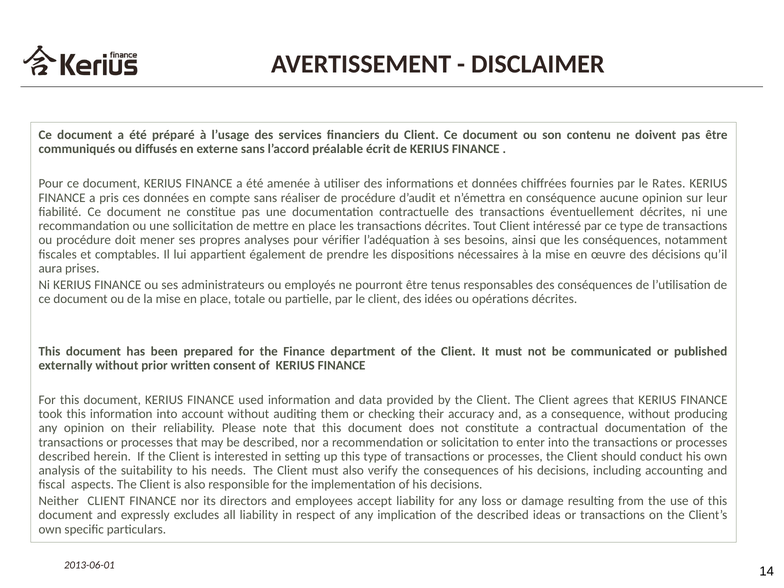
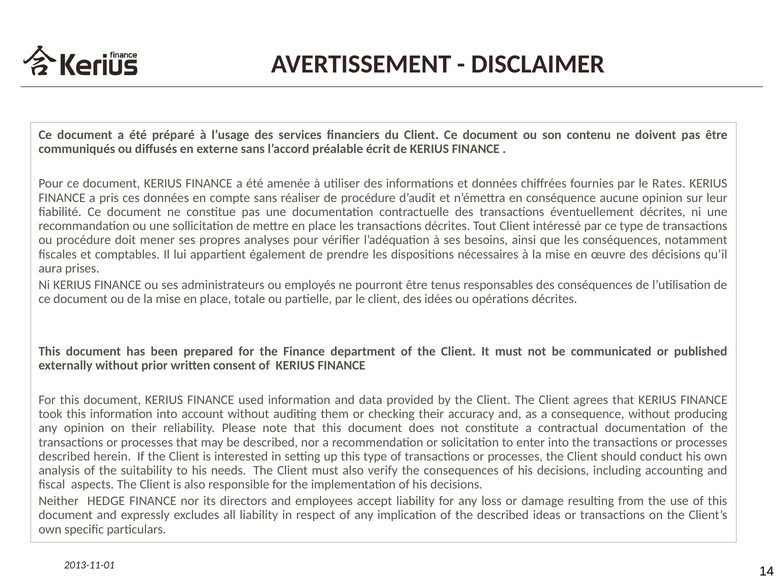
Neither CLIENT: CLIENT -> HEDGE
2013-06-01: 2013-06-01 -> 2013-11-01
